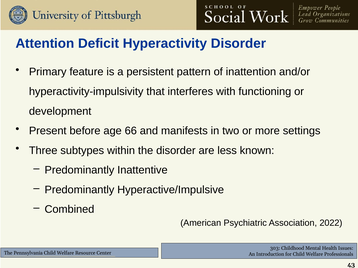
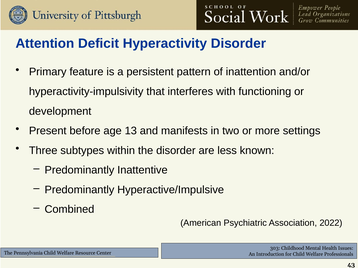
66: 66 -> 13
